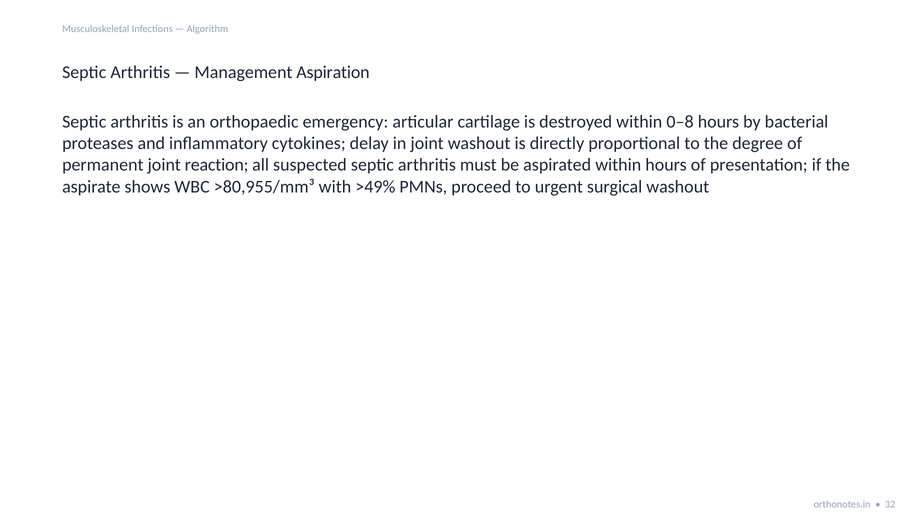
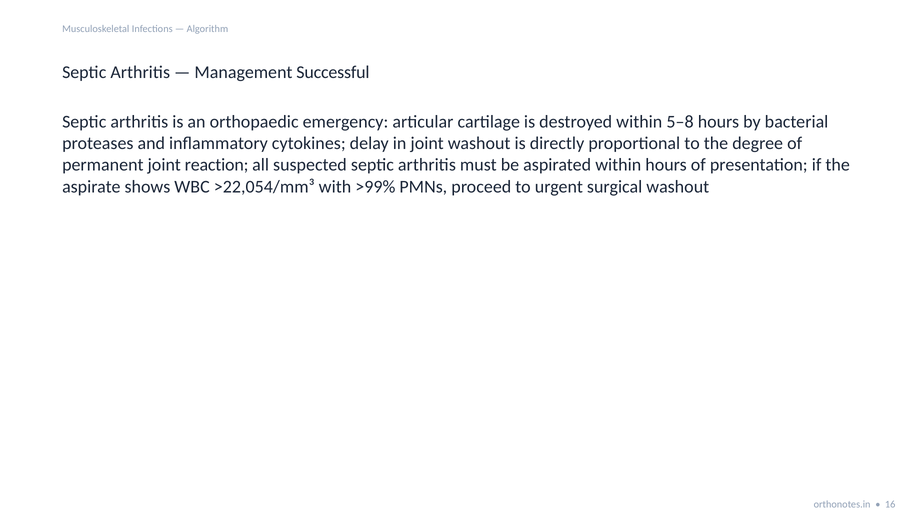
Aspiration: Aspiration -> Successful
0–8: 0–8 -> 5–8
>80,955/mm³: >80,955/mm³ -> >22,054/mm³
>49%: >49% -> >99%
32: 32 -> 16
